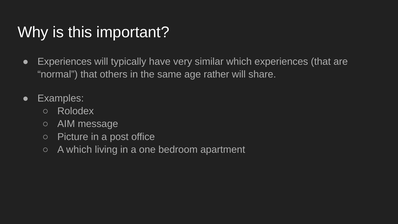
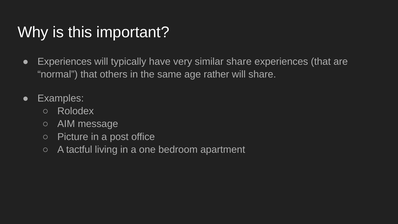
similar which: which -> share
A which: which -> tactful
